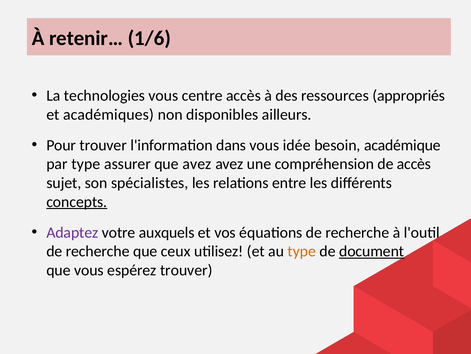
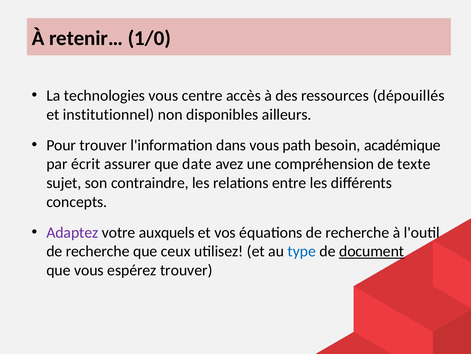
1/6: 1/6 -> 1/0
appropriés: appropriés -> dépouillés
académiques: académiques -> institutionnel
idée: idée -> path
par type: type -> écrit
que avez: avez -> date
de accès: accès -> texte
spécialistes: spécialistes -> contraindre
concepts underline: present -> none
type at (302, 251) colour: orange -> blue
